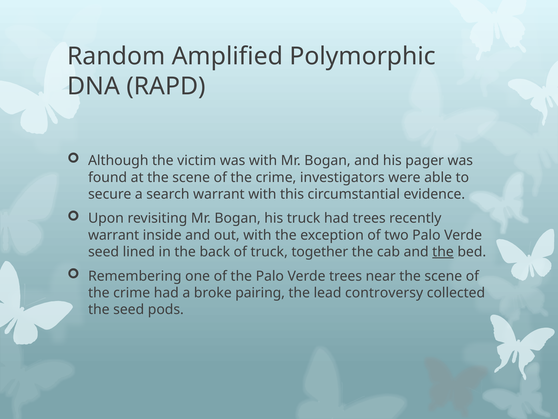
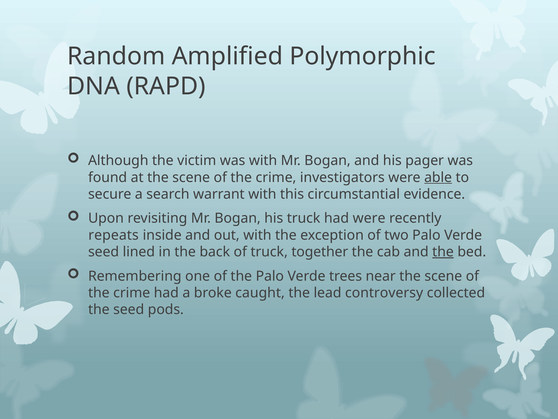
able underline: none -> present
had trees: trees -> were
warrant at (114, 235): warrant -> repeats
pairing: pairing -> caught
